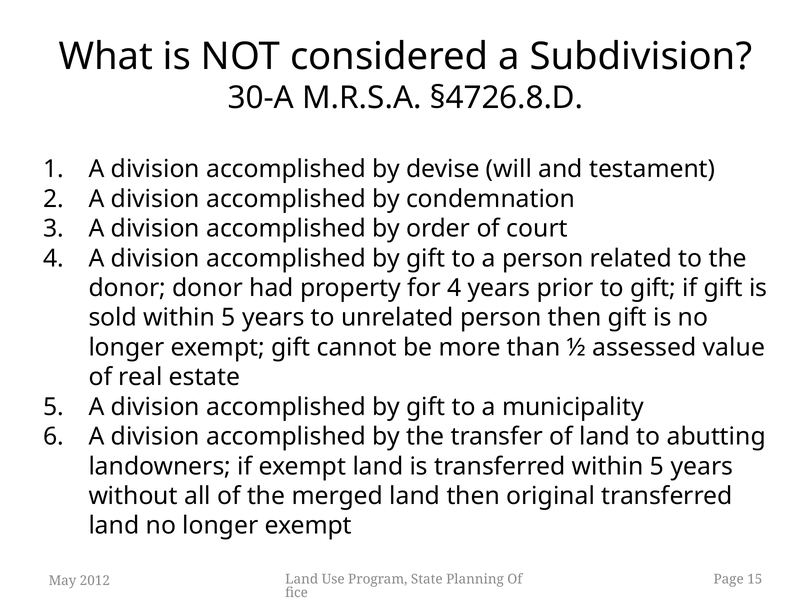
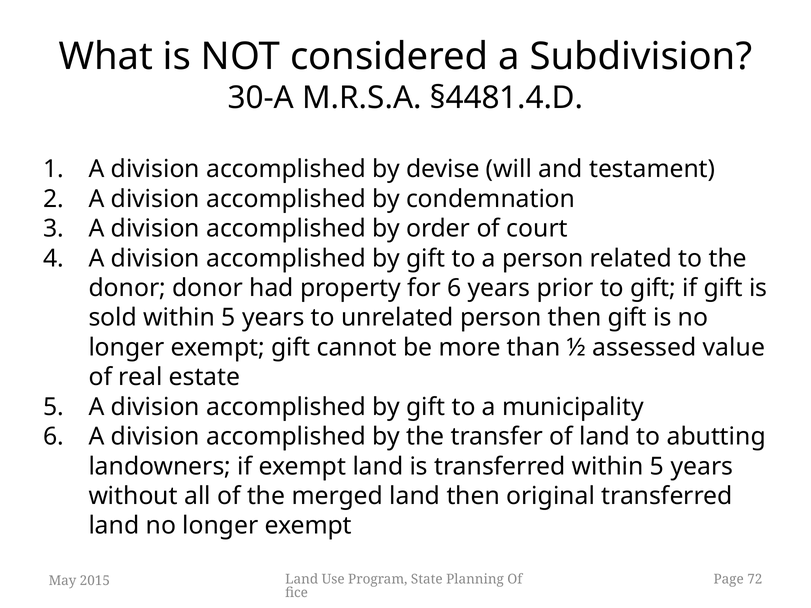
§4726.8.D: §4726.8.D -> §4481.4.D
for 4: 4 -> 6
15: 15 -> 72
2012: 2012 -> 2015
